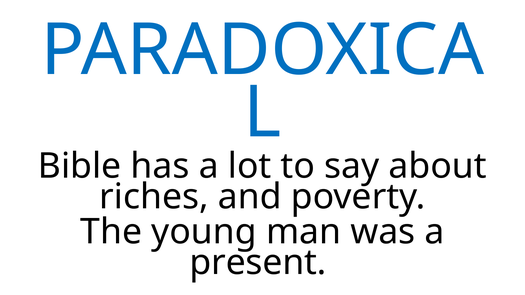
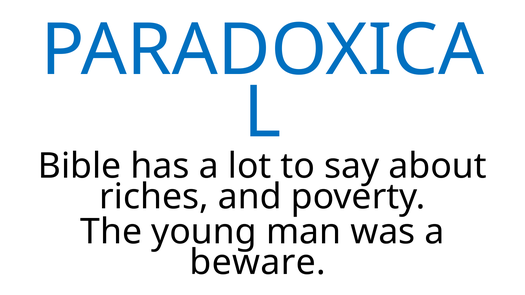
present: present -> beware
